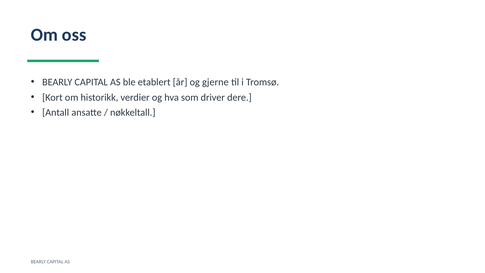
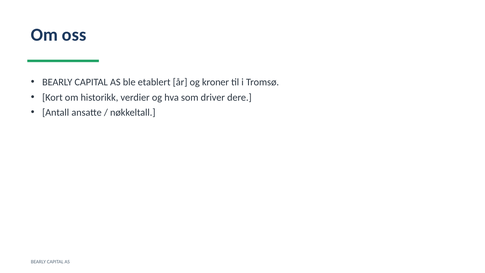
gjerne: gjerne -> kroner
